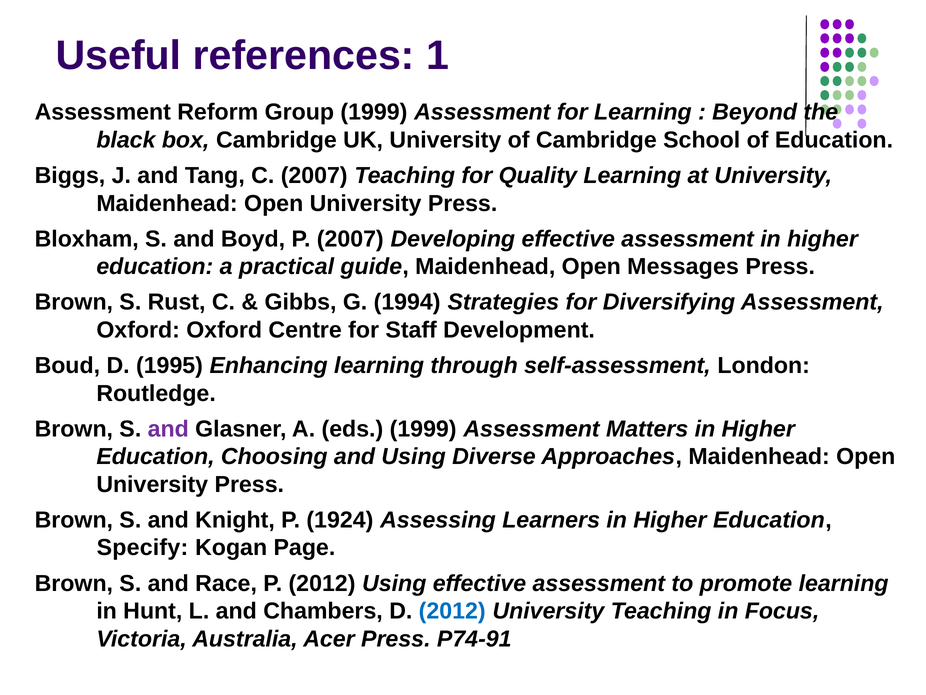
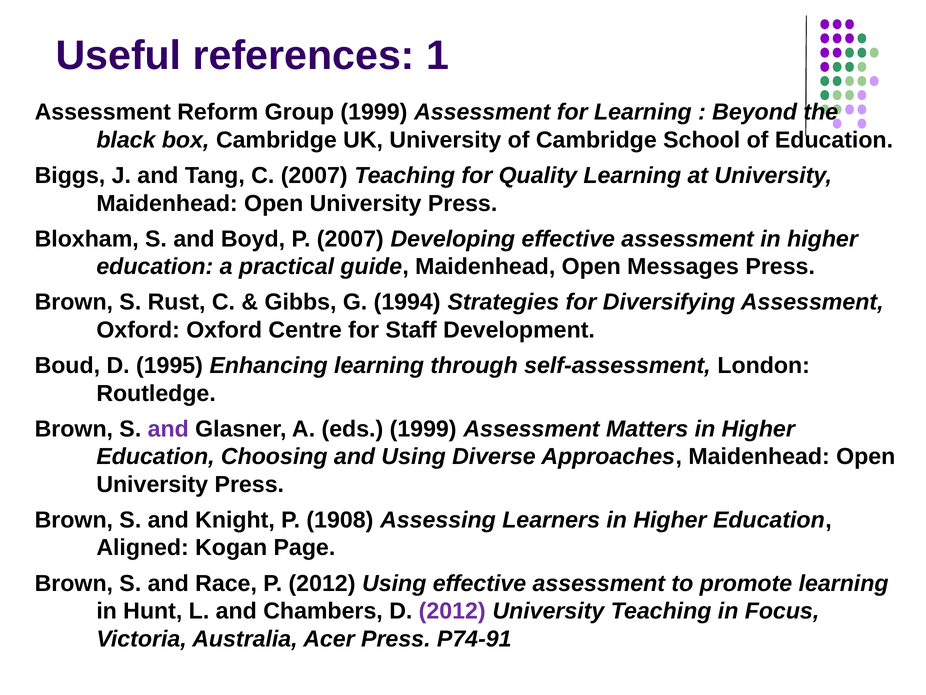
1924: 1924 -> 1908
Specify: Specify -> Aligned
2012 at (452, 611) colour: blue -> purple
